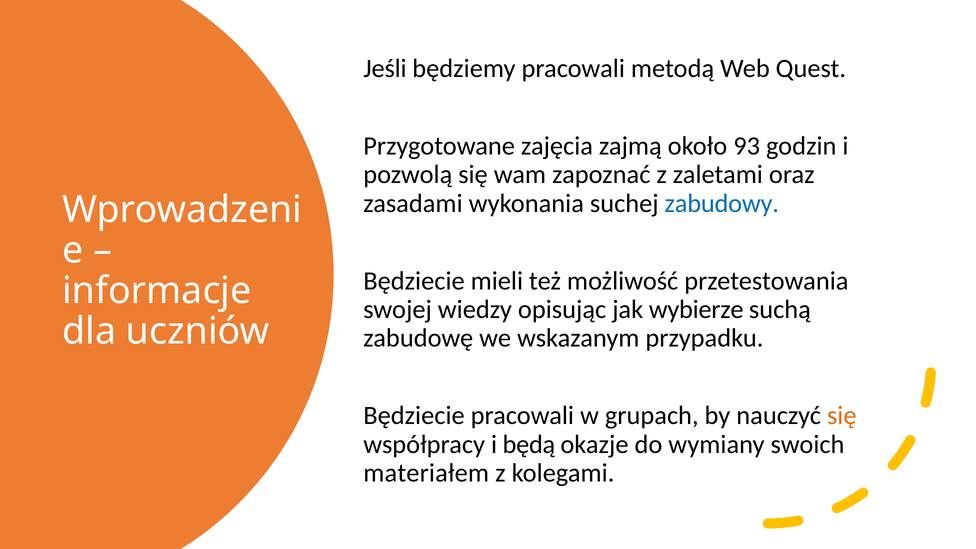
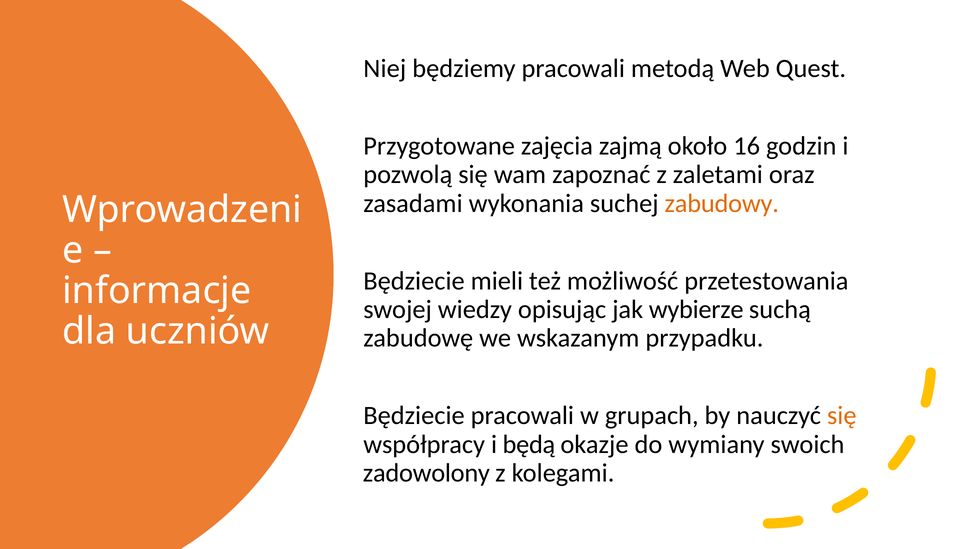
Jeśli: Jeśli -> Niej
93: 93 -> 16
zabudowy colour: blue -> orange
materiałem: materiałem -> zadowolony
